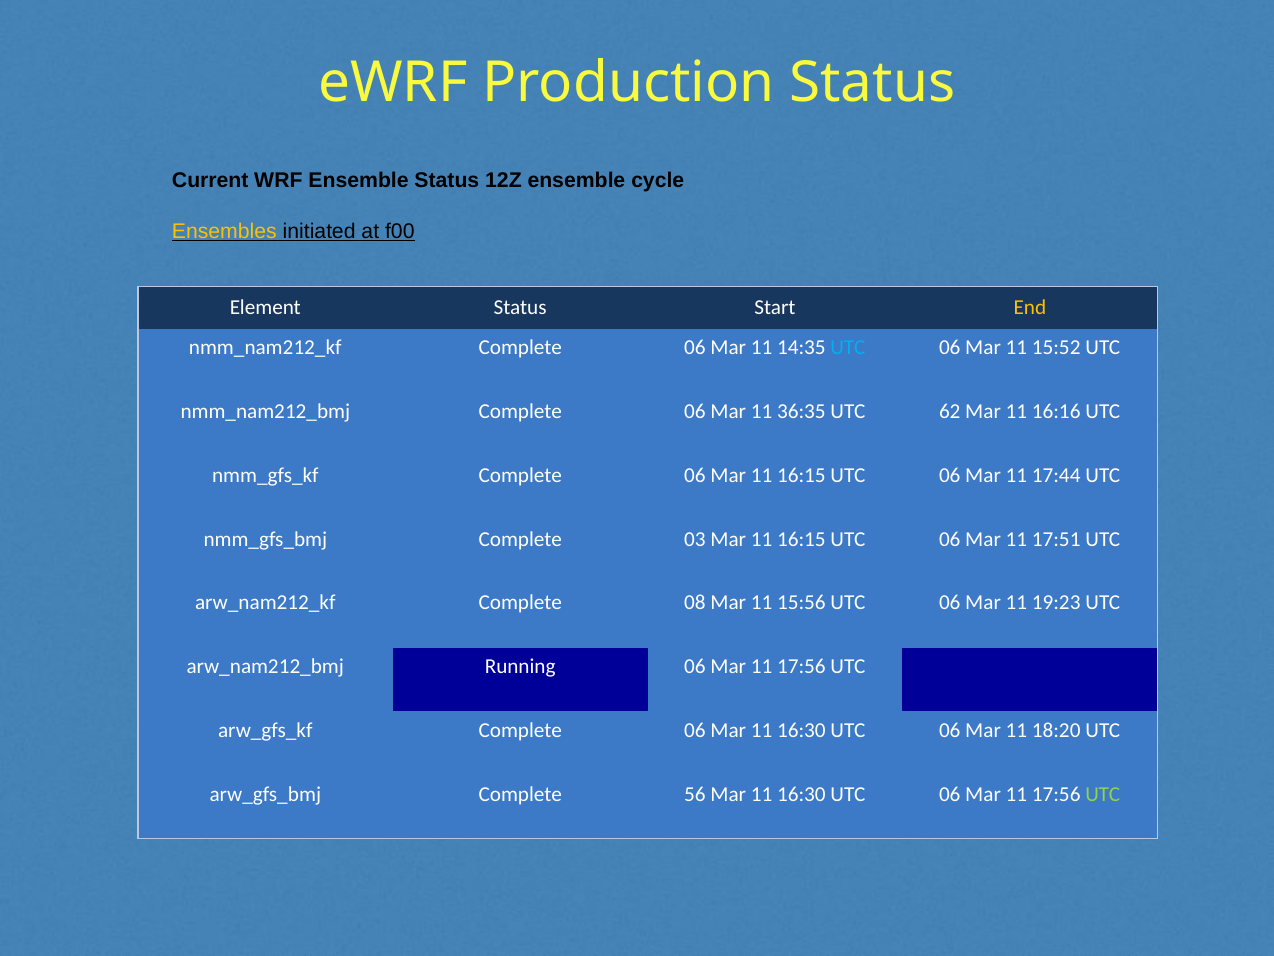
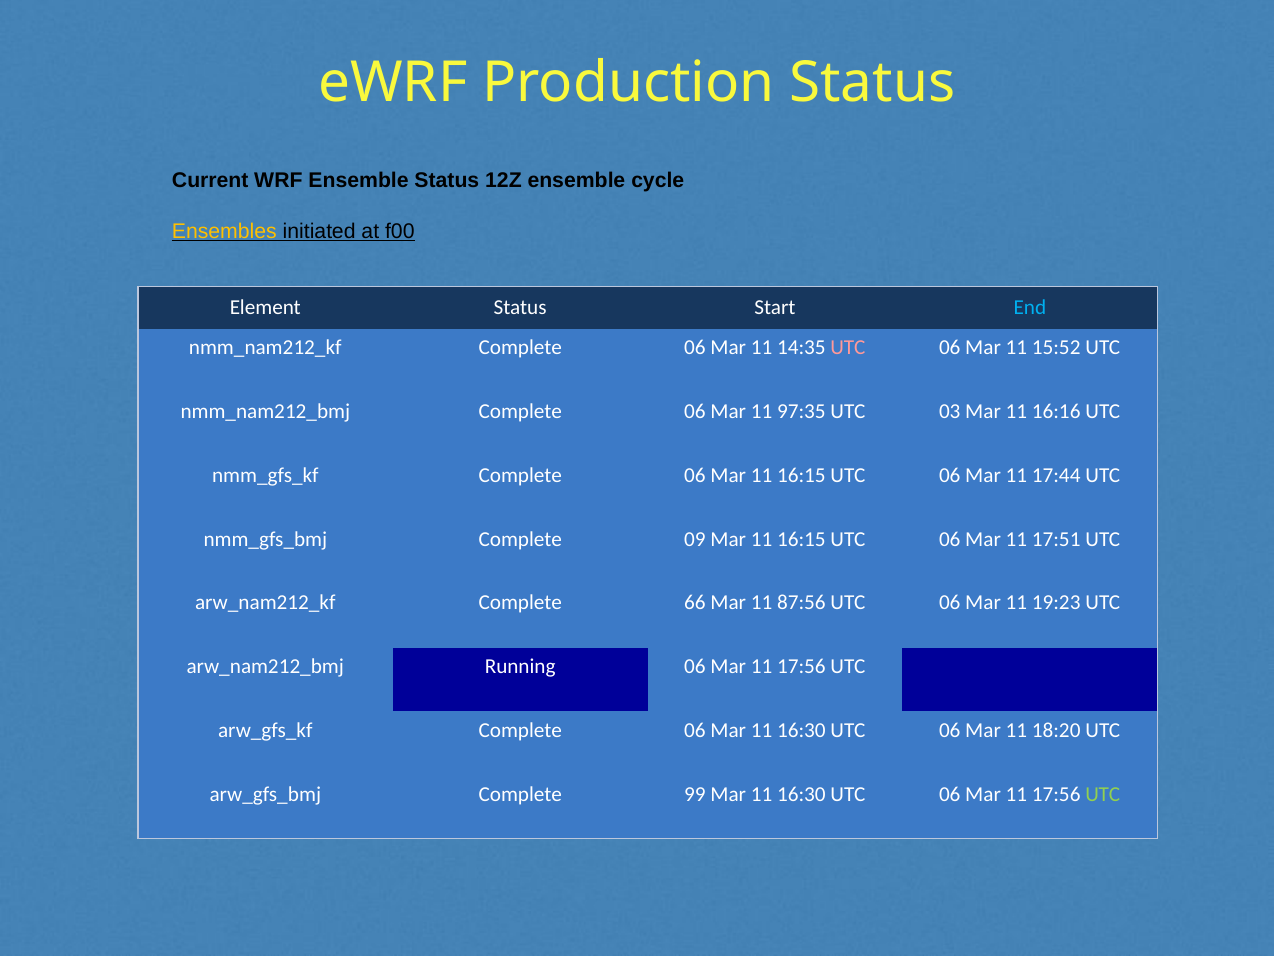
End colour: yellow -> light blue
UTC at (848, 348) colour: light blue -> pink
36:35: 36:35 -> 97:35
62: 62 -> 03
03: 03 -> 09
08: 08 -> 66
15:56: 15:56 -> 87:56
56: 56 -> 99
